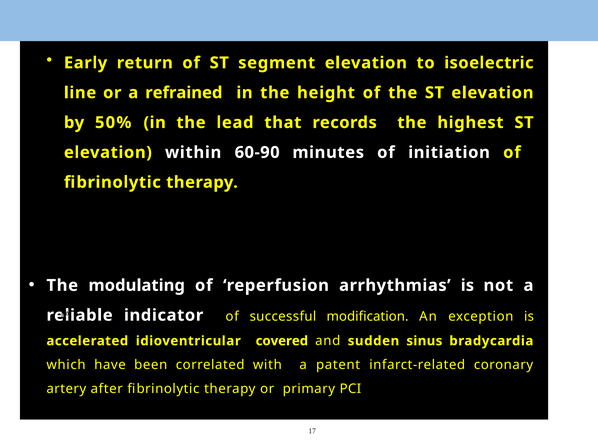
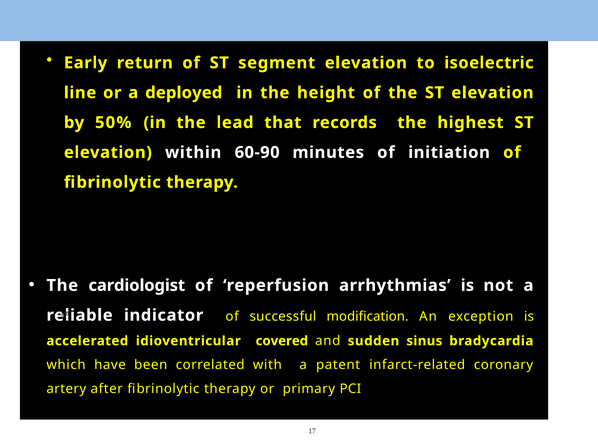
refrained: refrained -> deployed
modulating: modulating -> cardiologist
